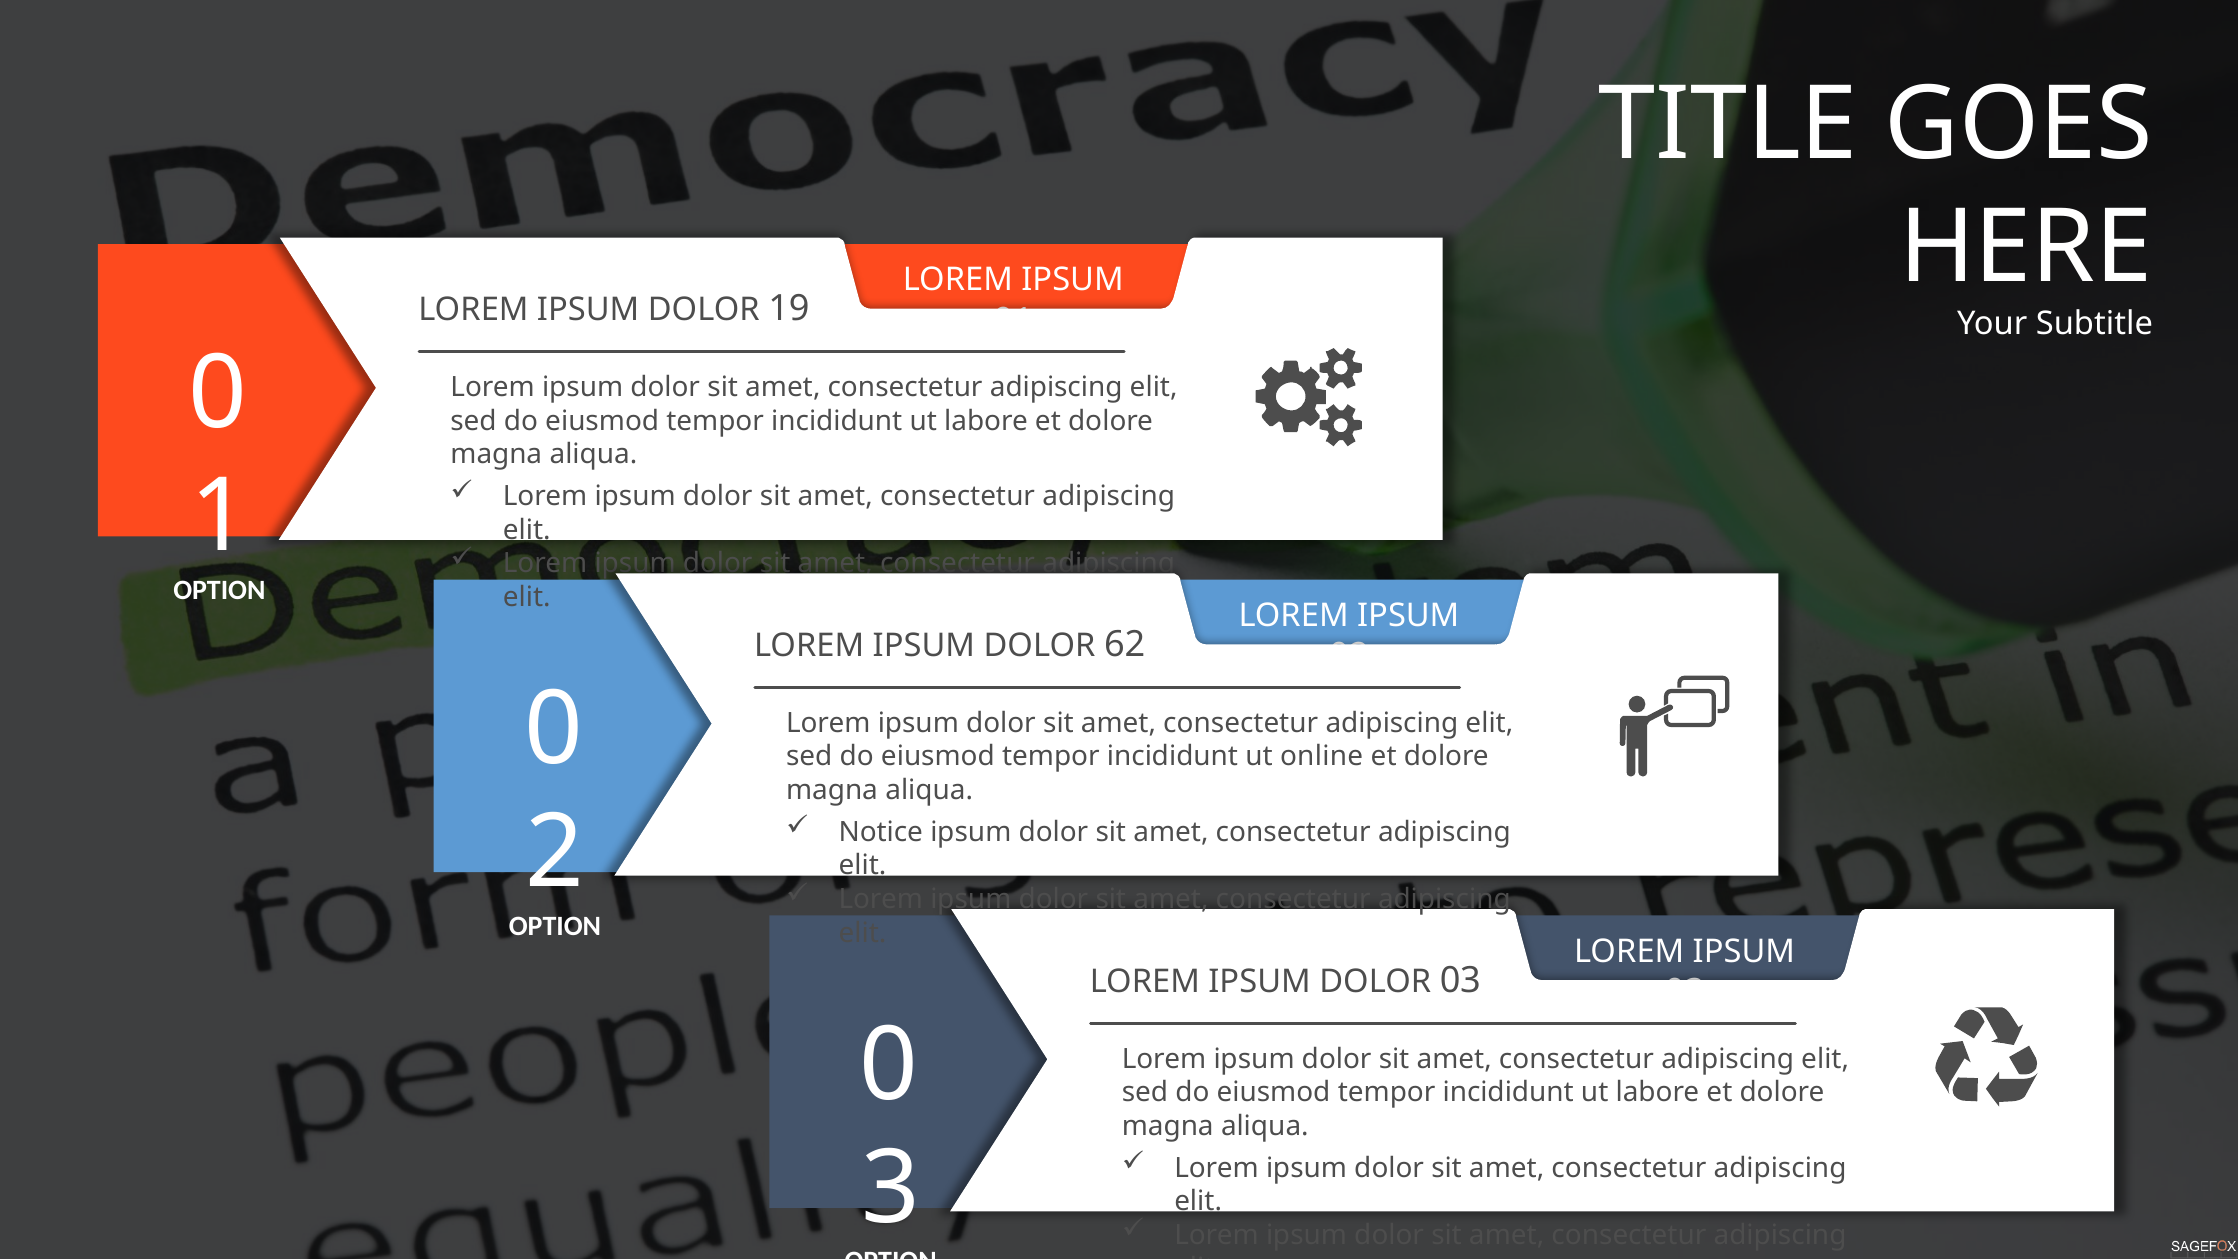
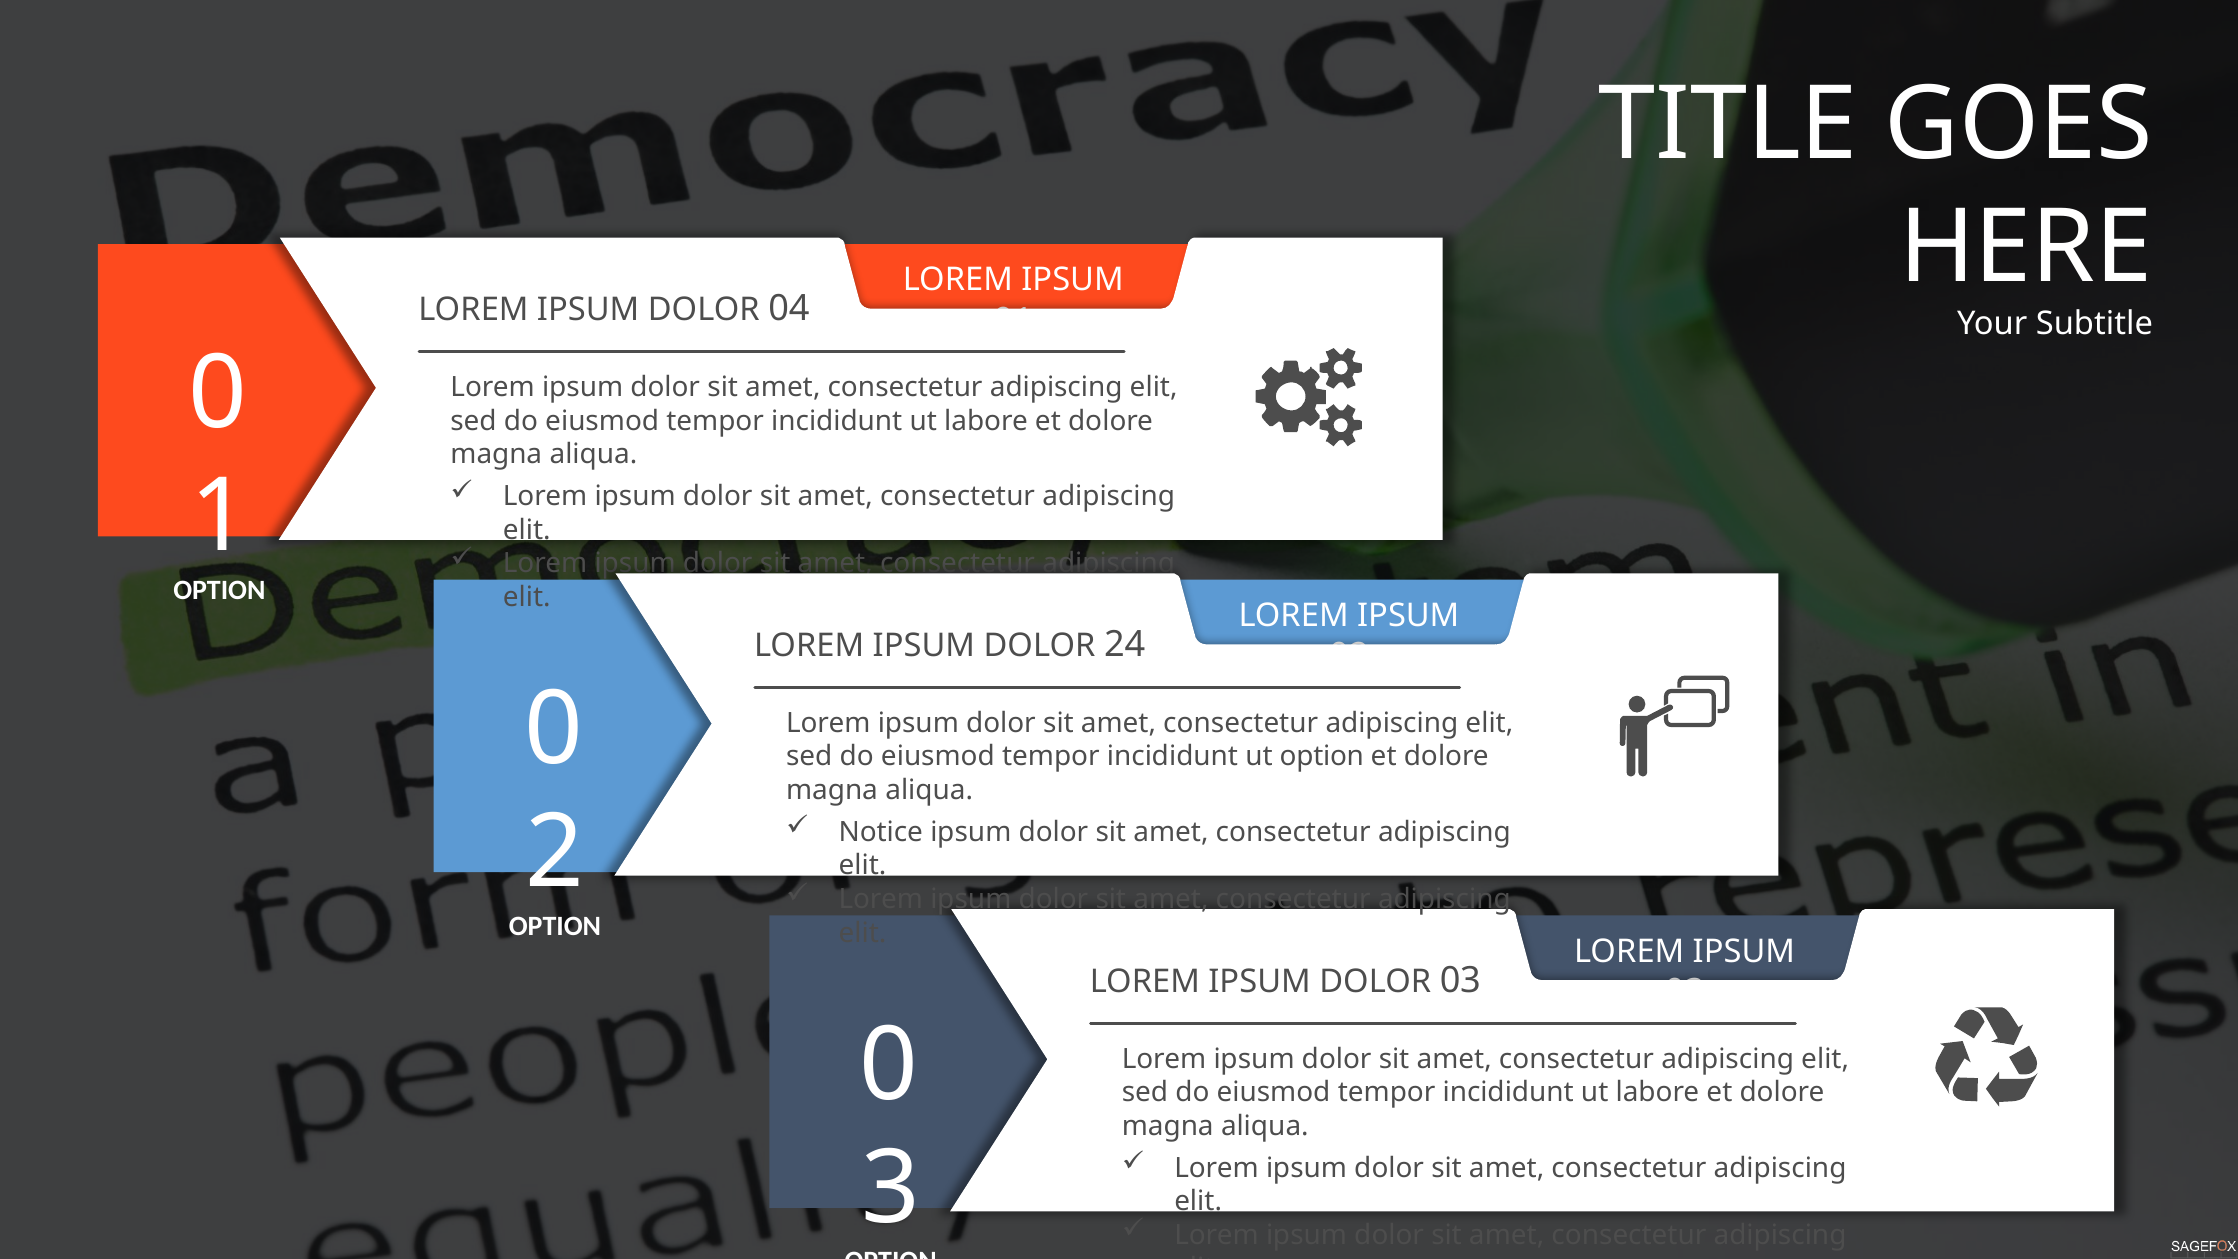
19: 19 -> 04
62: 62 -> 24
ut online: online -> option
